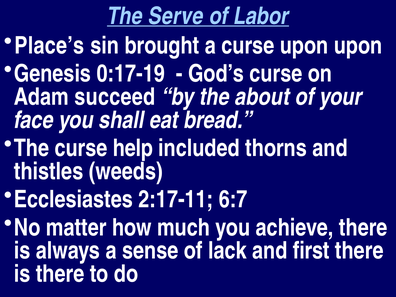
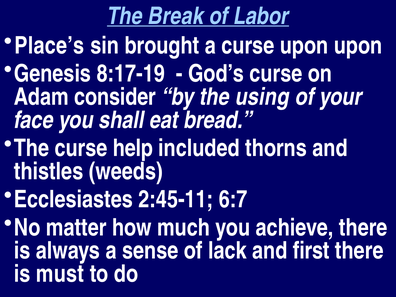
Serve: Serve -> Break
0:17-19: 0:17-19 -> 8:17-19
succeed: succeed -> consider
about: about -> using
2:17-11: 2:17-11 -> 2:45-11
is there: there -> must
